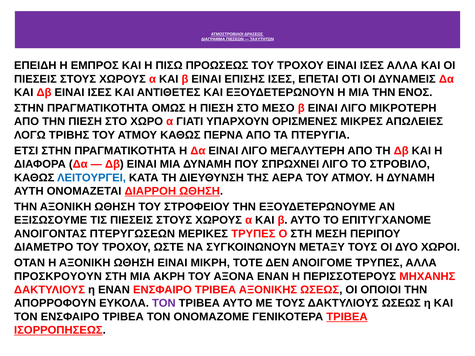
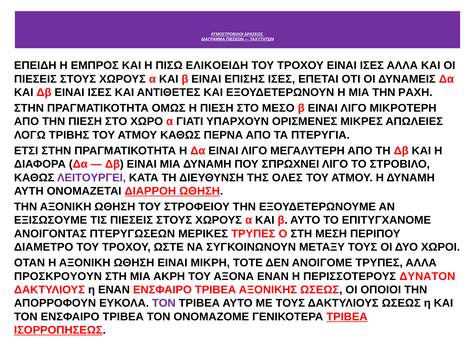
ΠΡΟΩΣΕΩΣ: ΠΡΟΩΣΕΩΣ -> ΕΛΙΚΟΕΙΔΗ
ΕΝΟΣ: ΕΝΟΣ -> ΡΑΧΗ
ΛΕΙΤΟΥΡΓΕΙ colour: blue -> purple
ΑΕΡΑ: ΑΕΡΑ -> ΟΛΕΣ
ΜΗΧΑΝΗΣ: ΜΗΧΑΝΗΣ -> ΔΥΝΑΤΟΝ
